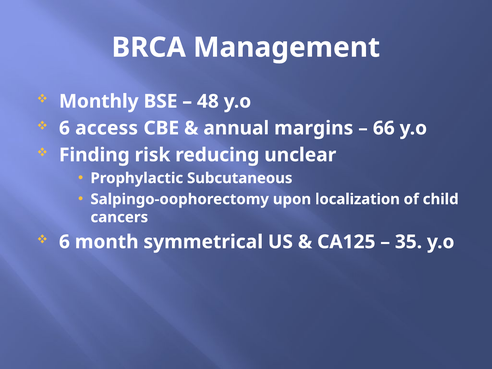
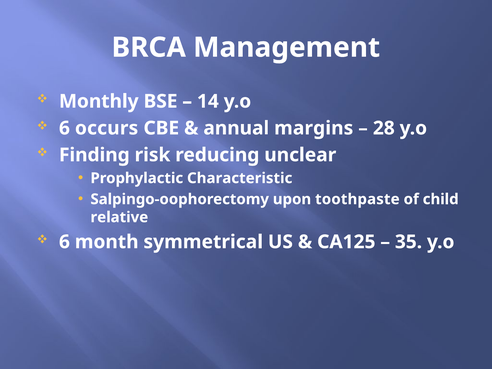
48: 48 -> 14
access: access -> occurs
66: 66 -> 28
Subcutaneous: Subcutaneous -> Characteristic
localization: localization -> toothpaste
cancers: cancers -> relative
